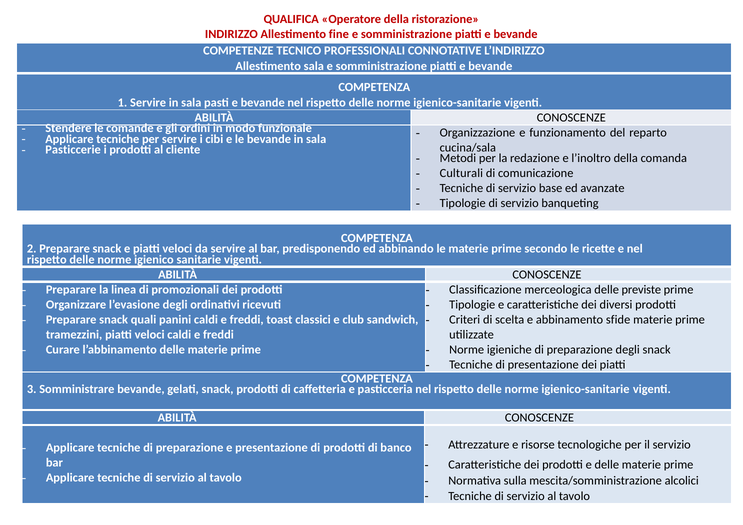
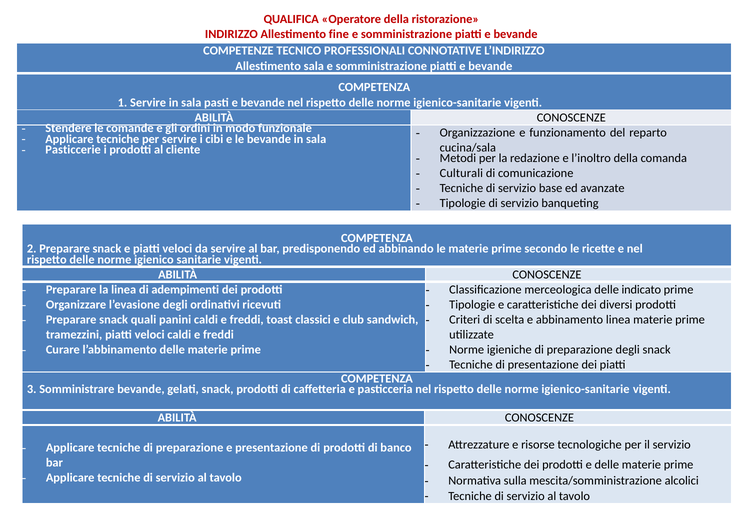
promozionali: promozionali -> adempimenti
previste: previste -> indicato
abbinamento sfide: sfide -> linea
